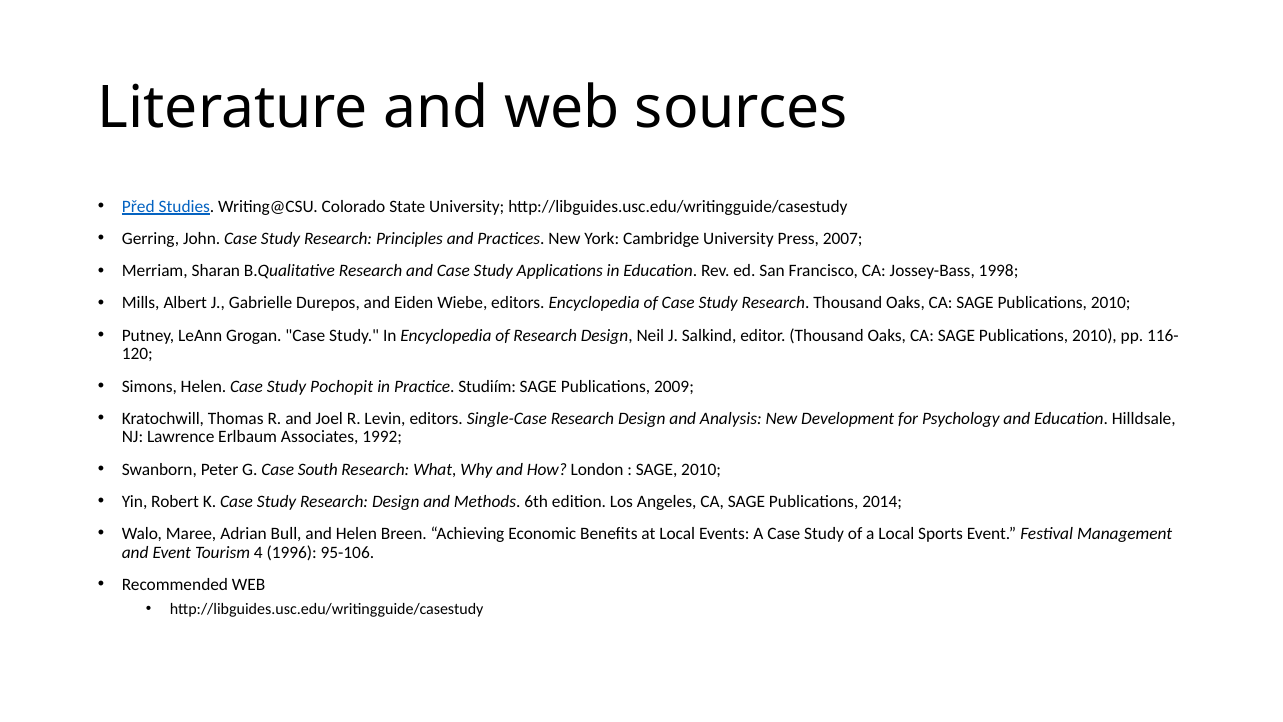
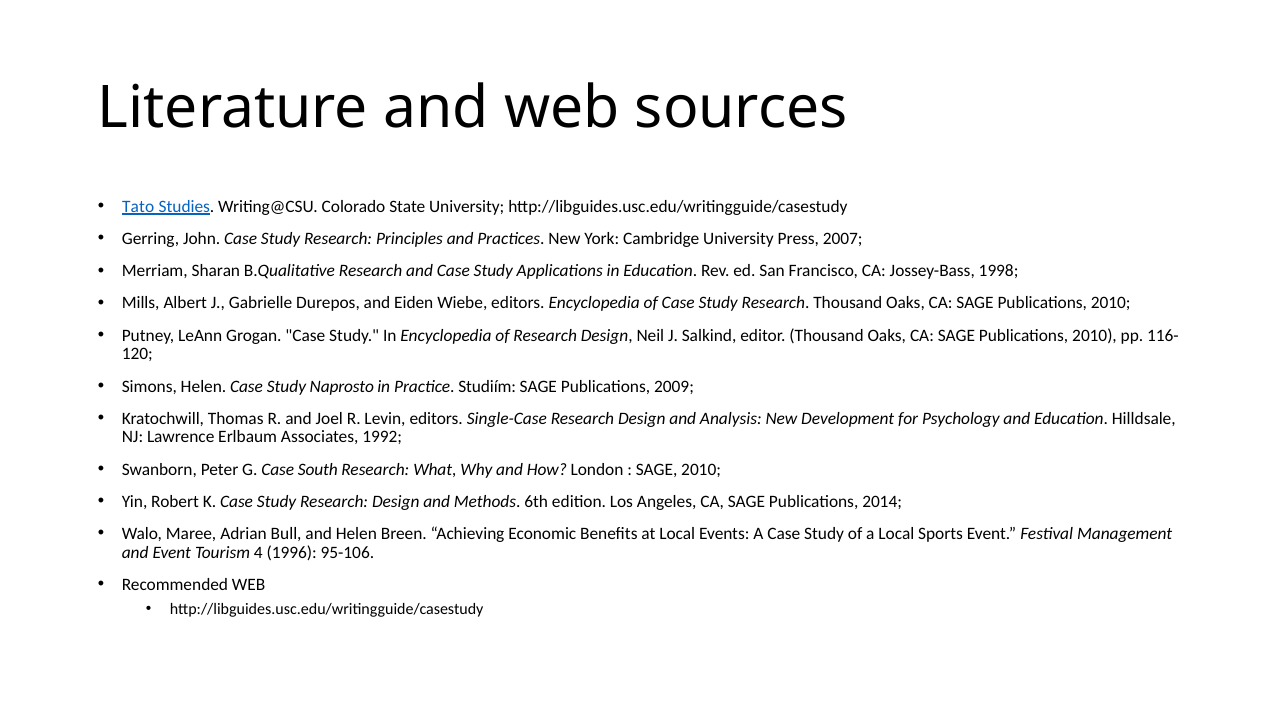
Před: Před -> Tato
Pochopit: Pochopit -> Naprosto
